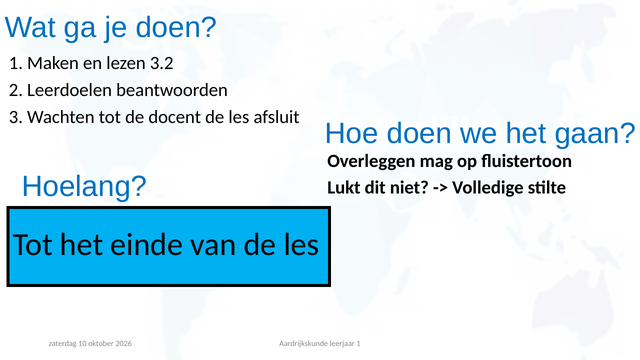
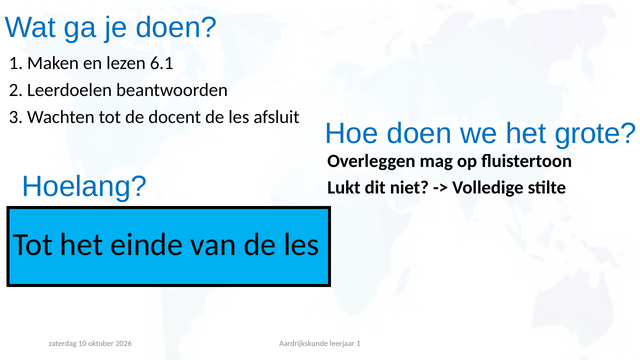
3.2: 3.2 -> 6.1
gaan: gaan -> grote
